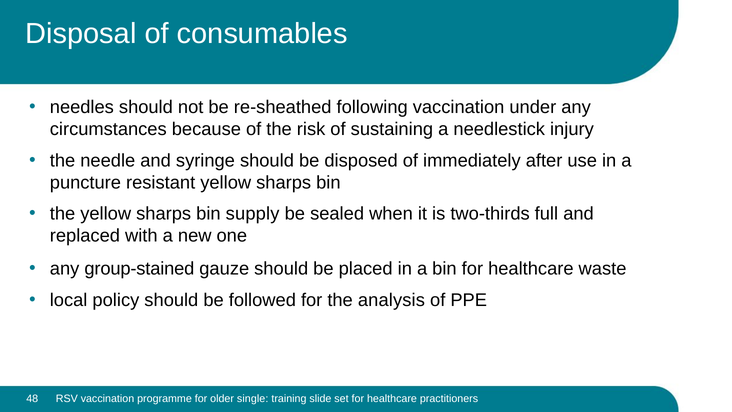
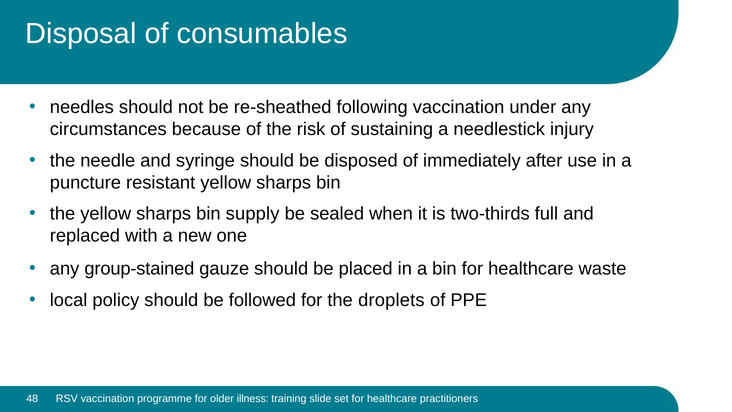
analysis: analysis -> droplets
single: single -> illness
